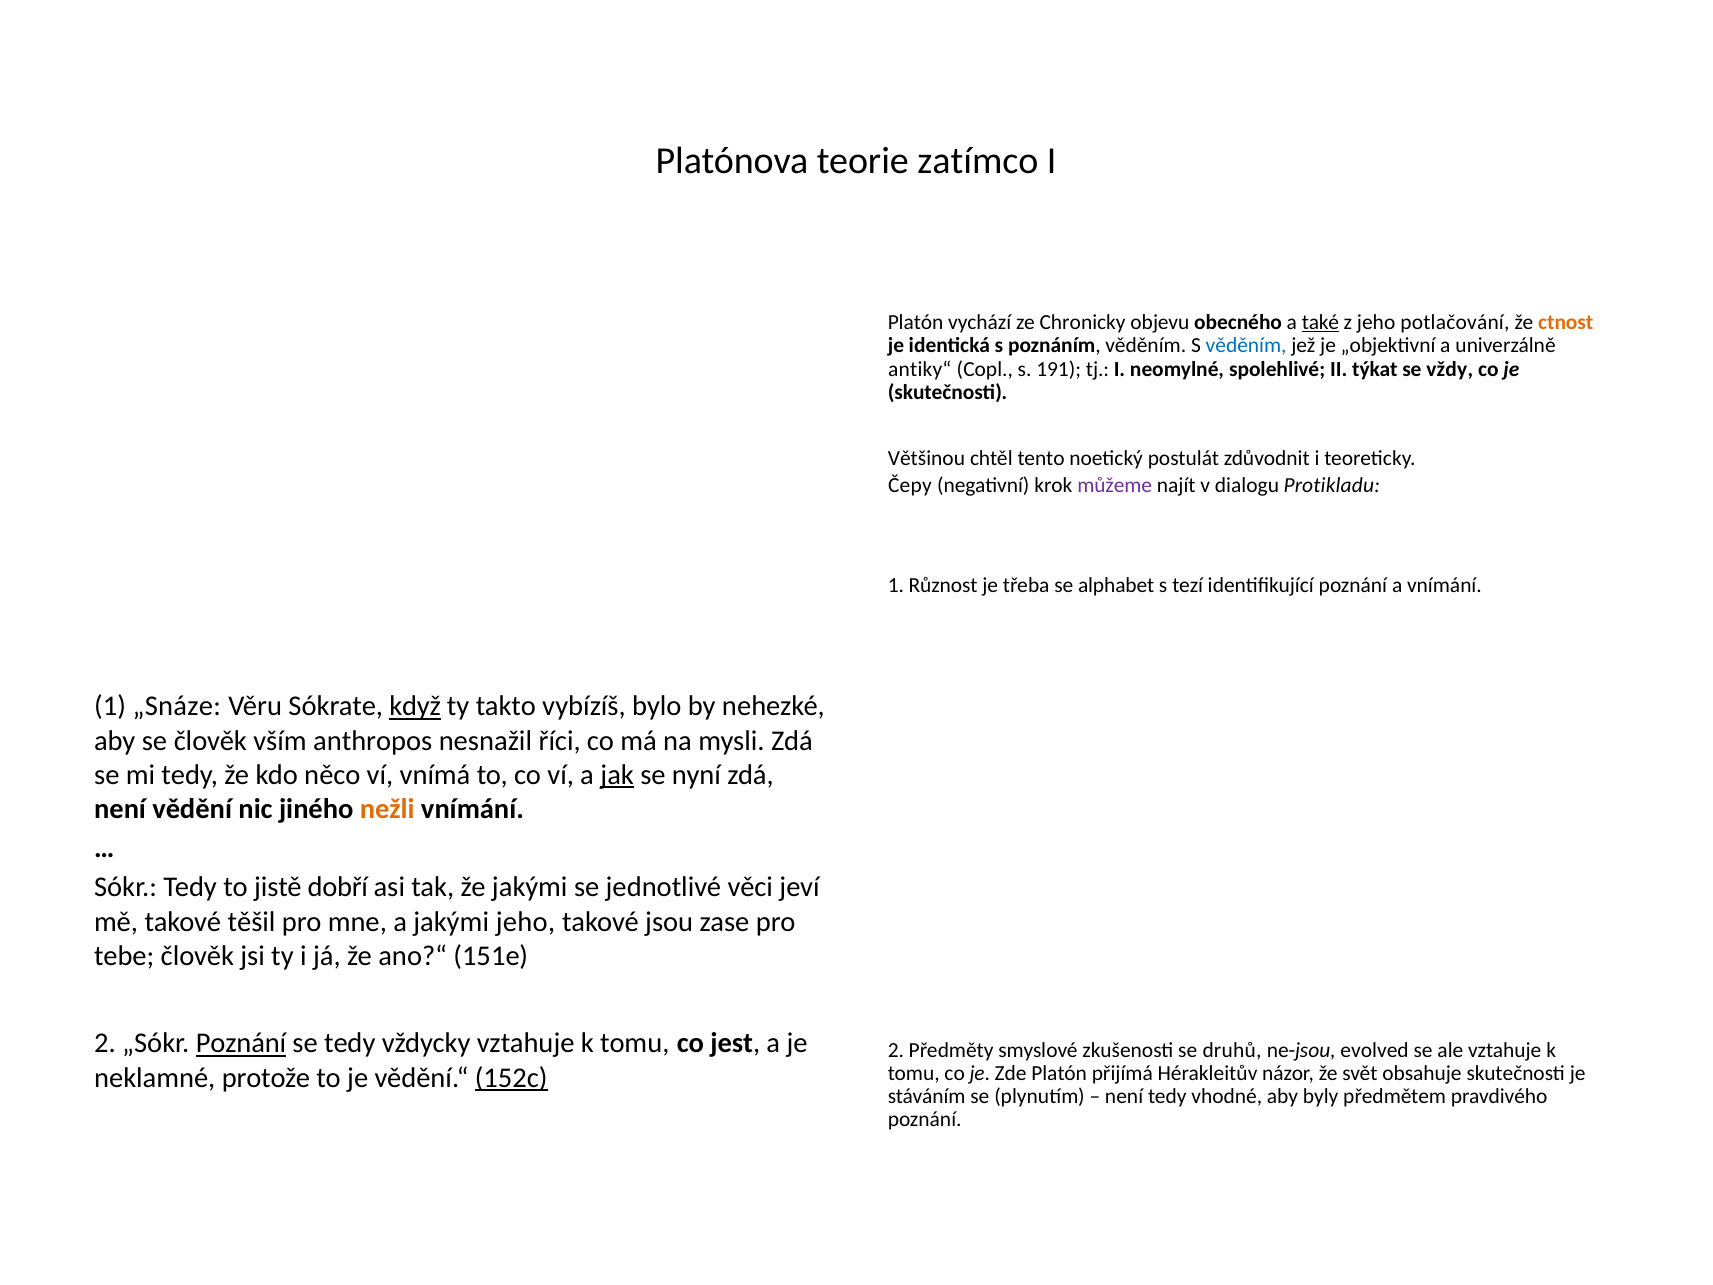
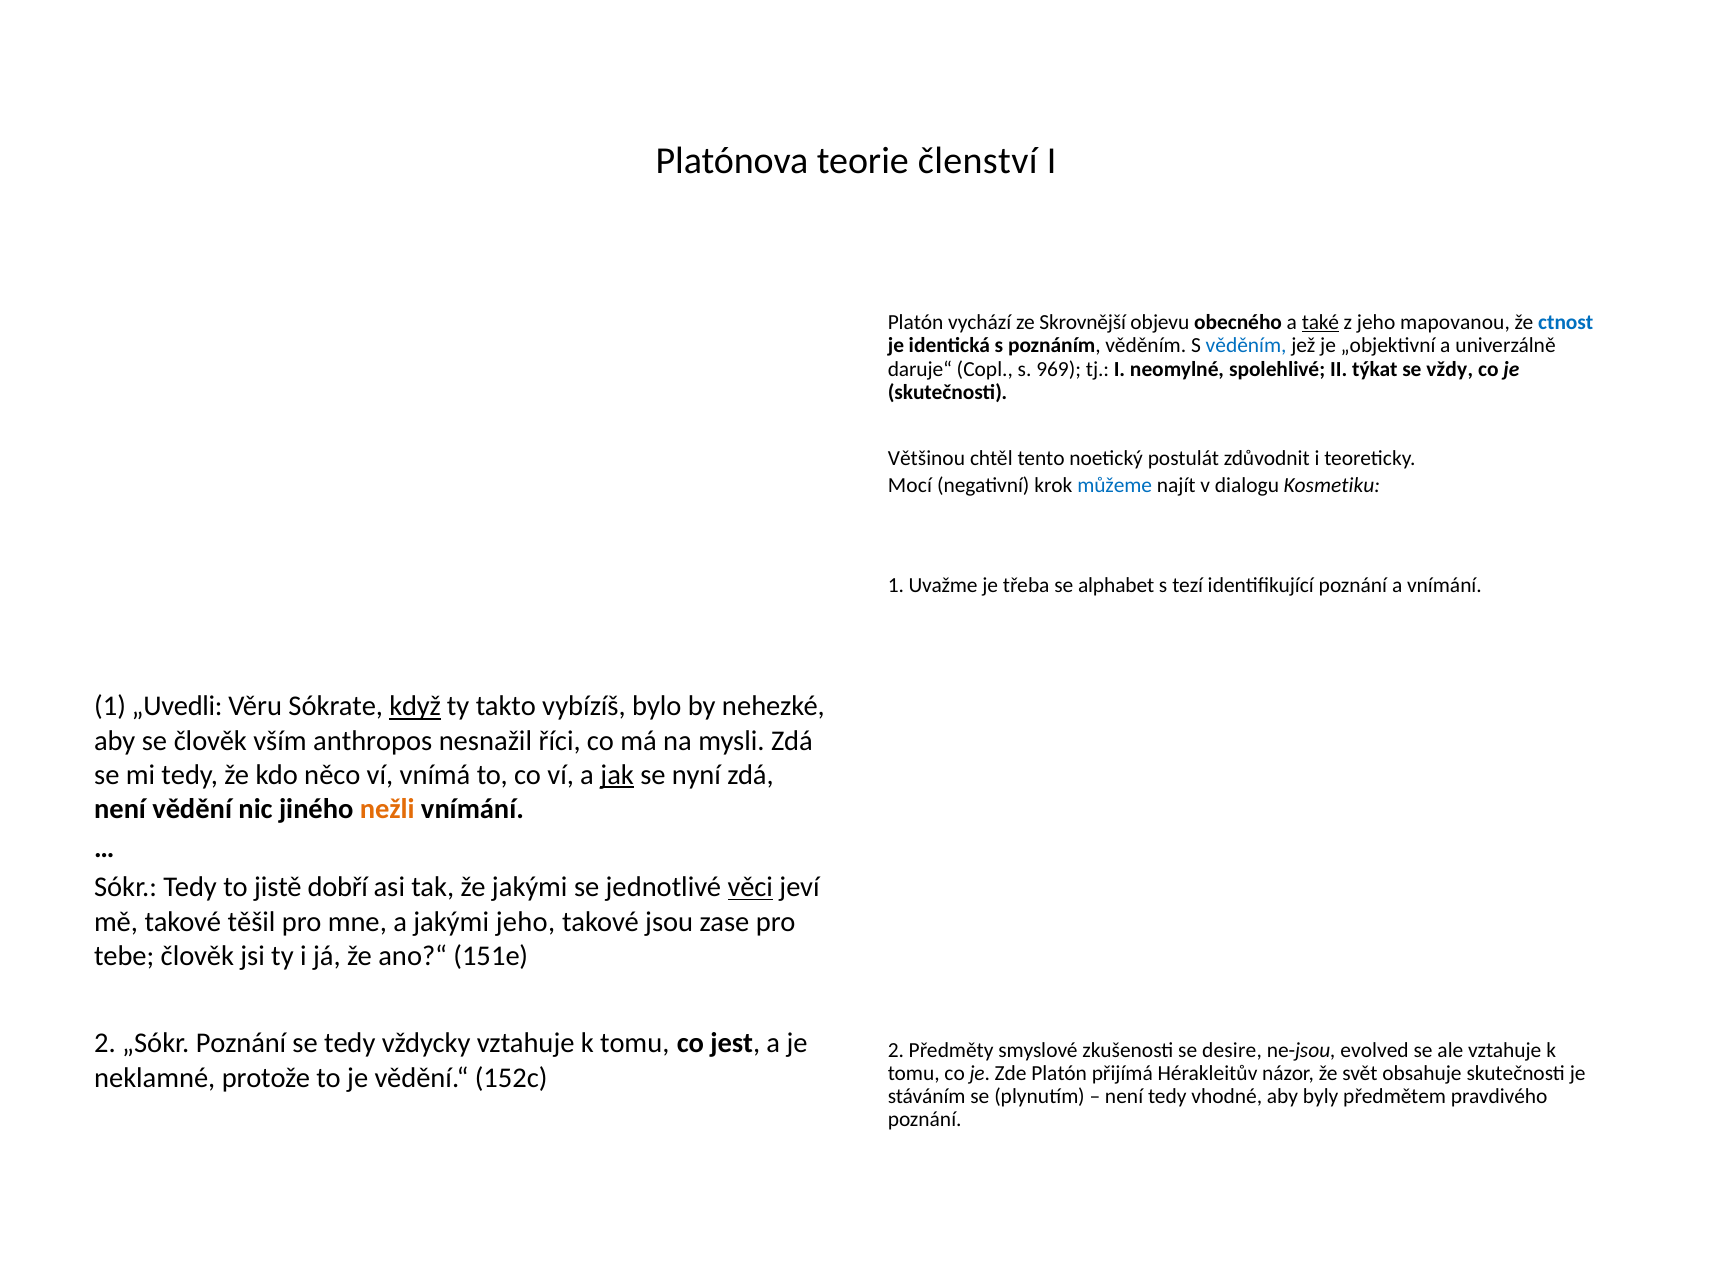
zatímco: zatímco -> členství
Chronicky: Chronicky -> Skrovnější
potlačování: potlačování -> mapovanou
ctnost colour: orange -> blue
antiky“: antiky“ -> daruje“
191: 191 -> 969
Čepy: Čepy -> Mocí
můžeme colour: purple -> blue
Protikladu: Protikladu -> Kosmetiku
Různost: Různost -> Uvažme
„Snáze: „Snáze -> „Uvedli
věci underline: none -> present
Poznání at (241, 1043) underline: present -> none
druhů: druhů -> desire
152c underline: present -> none
